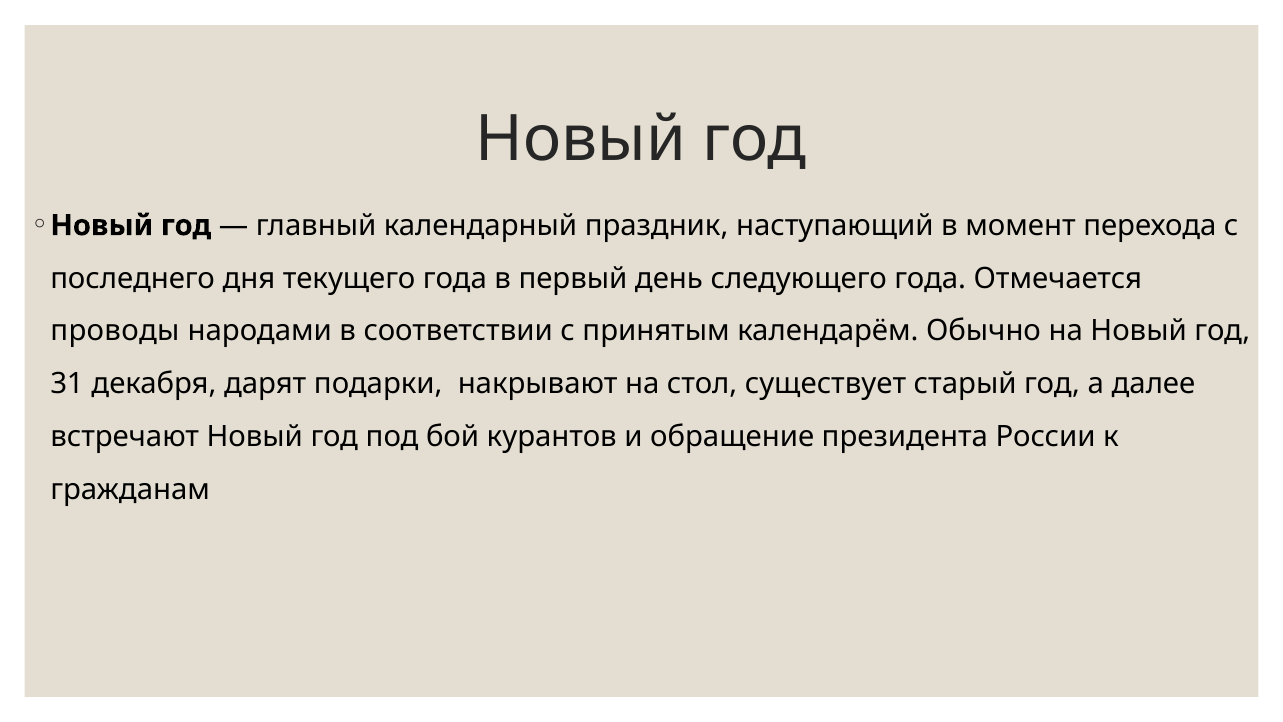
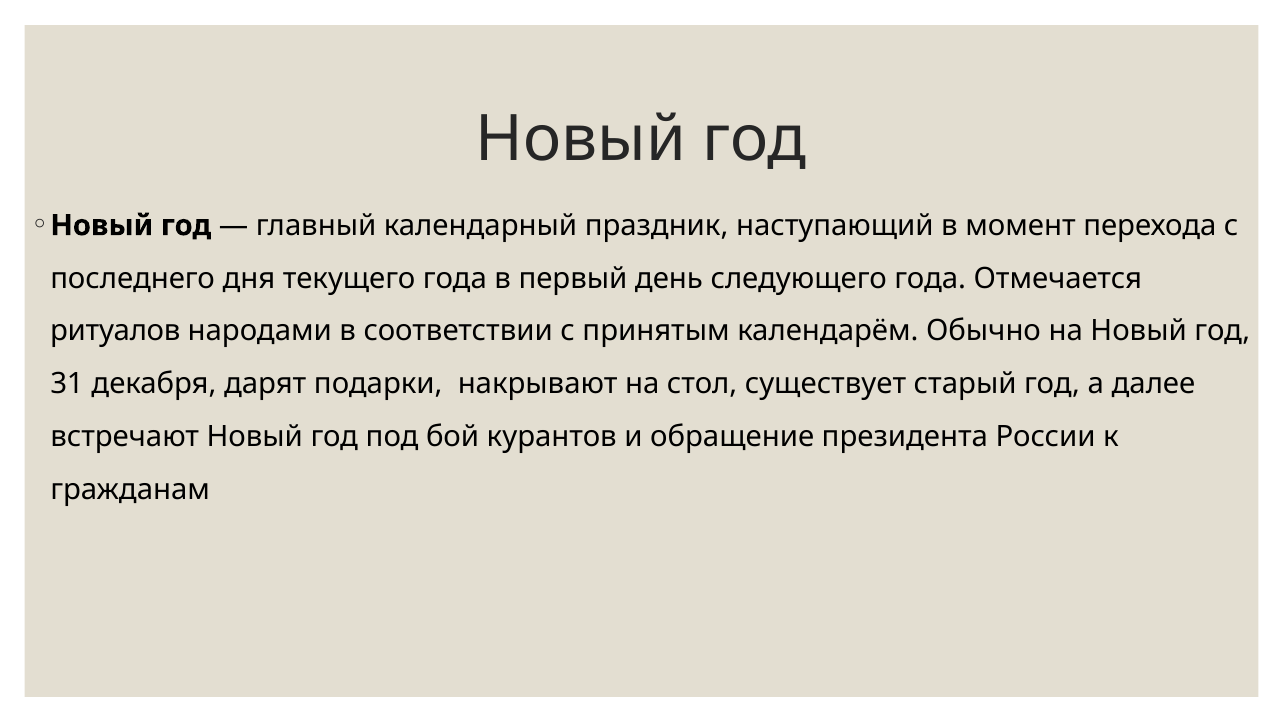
проводы: проводы -> ритуалов
